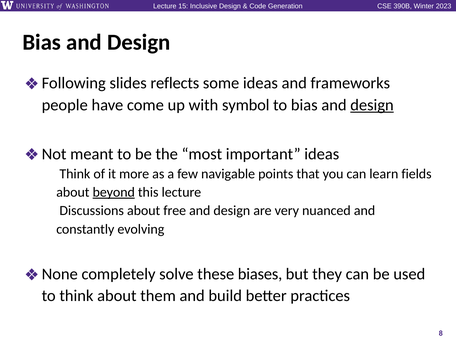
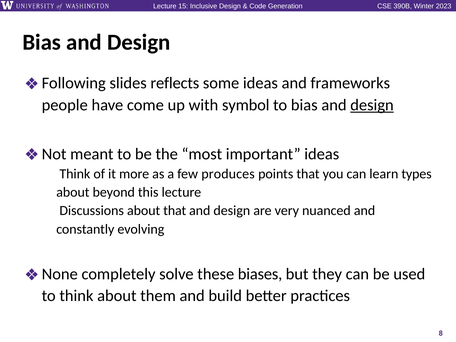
navigable: navigable -> produces
fields: fields -> types
beyond underline: present -> none
about free: free -> that
